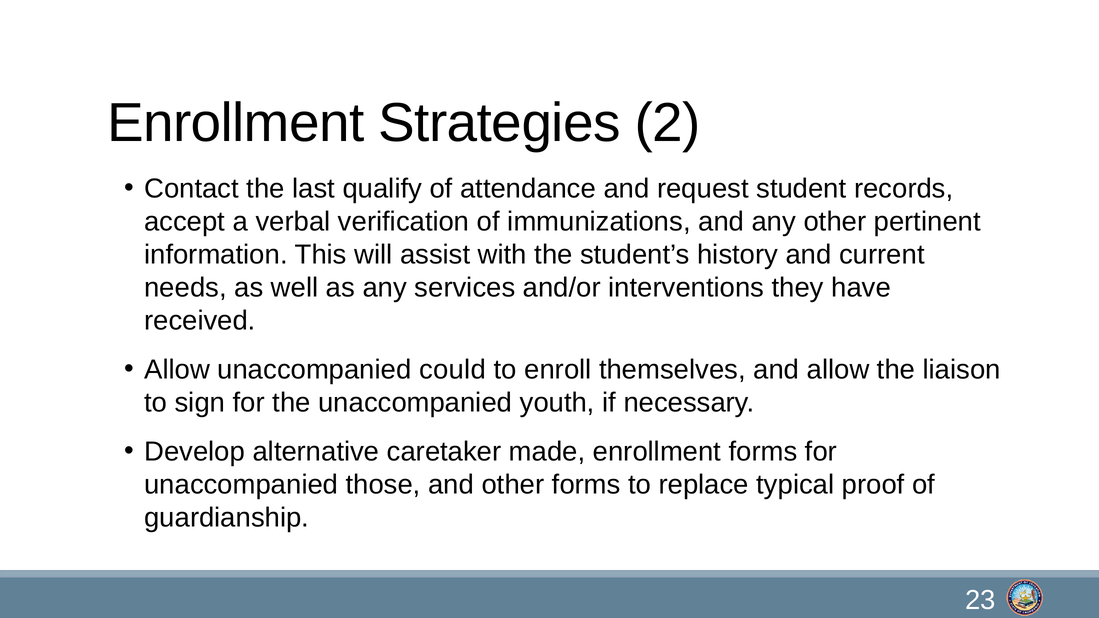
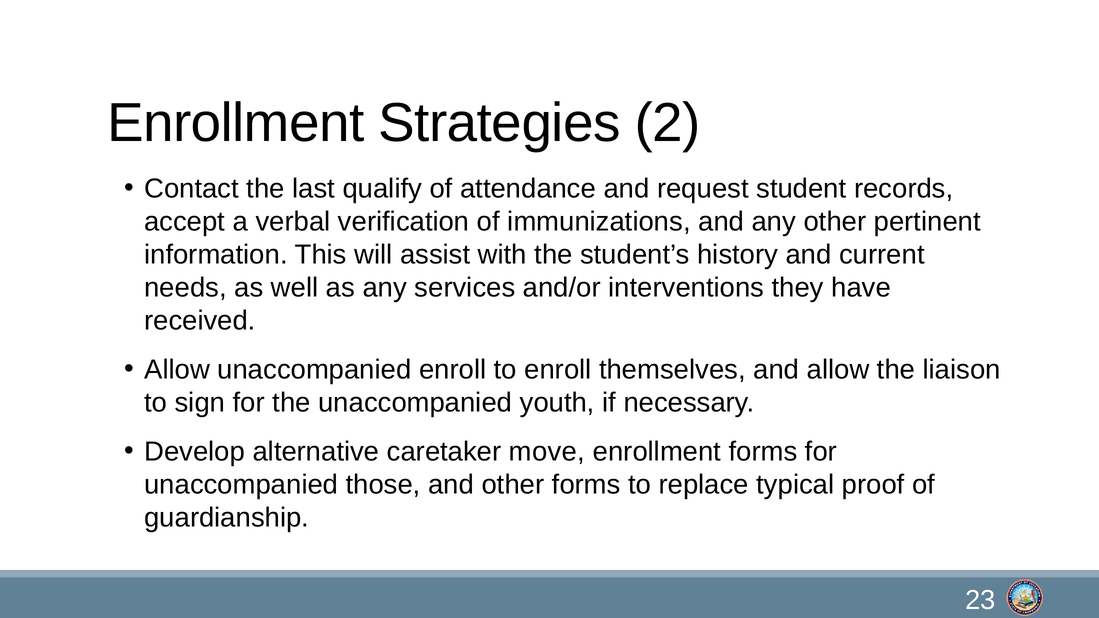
unaccompanied could: could -> enroll
made: made -> move
